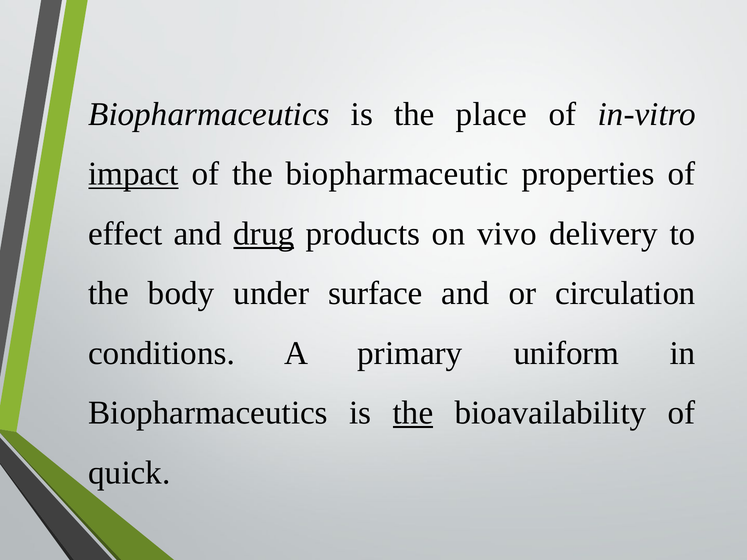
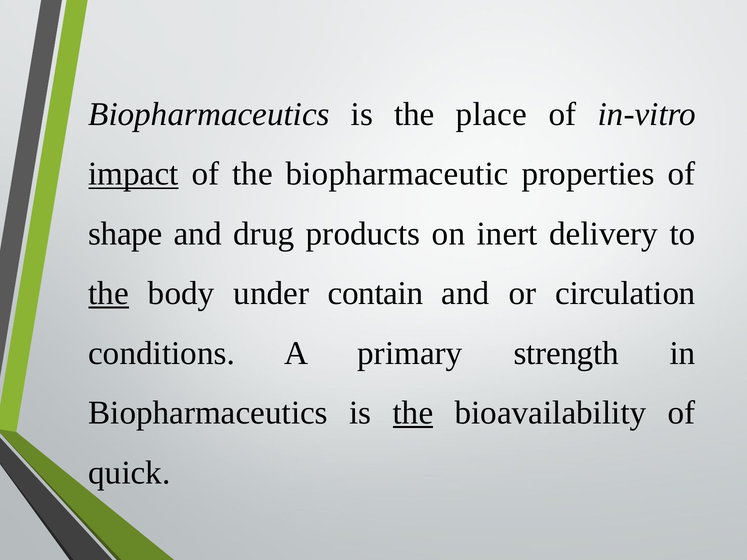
effect: effect -> shape
drug underline: present -> none
vivo: vivo -> inert
the at (109, 294) underline: none -> present
surface: surface -> contain
uniform: uniform -> strength
